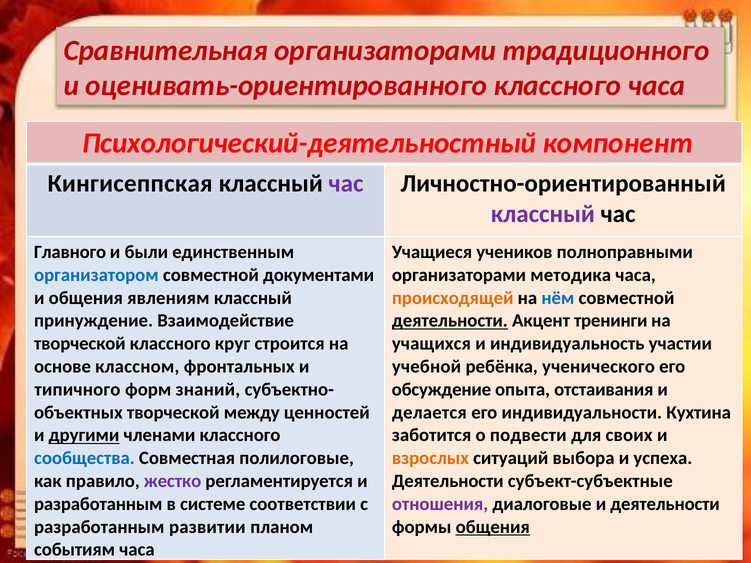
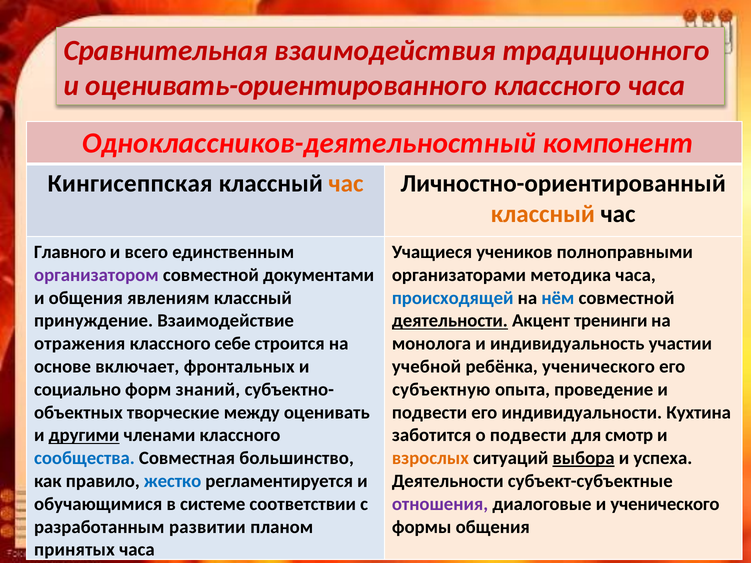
Сравнительная организаторами: организаторами -> взаимодействия
Психологический-деятельностный: Психологический-деятельностный -> Одноклассников-деятельностный
час at (346, 183) colour: purple -> orange
классный at (543, 214) colour: purple -> orange
были: были -> всего
организатором colour: blue -> purple
происходящей colour: orange -> blue
творческой at (80, 344): творческой -> отражения
круг: круг -> себе
учащихся: учащихся -> монолога
классном: классном -> включает
типичного: типичного -> социально
обсуждение: обсуждение -> субъектную
отстаивания: отстаивания -> проведение
творческой at (173, 413): творческой -> творческие
ценностей: ценностей -> оценивать
делается at (429, 413): делается -> подвести
своих: своих -> смотр
полилоговые: полилоговые -> большинство
выбора underline: none -> present
жестко colour: purple -> blue
разработанным at (98, 504): разработанным -> обучающимися
и деятельности: деятельности -> ученического
общения at (493, 527) underline: present -> none
событиям: событиям -> принятых
